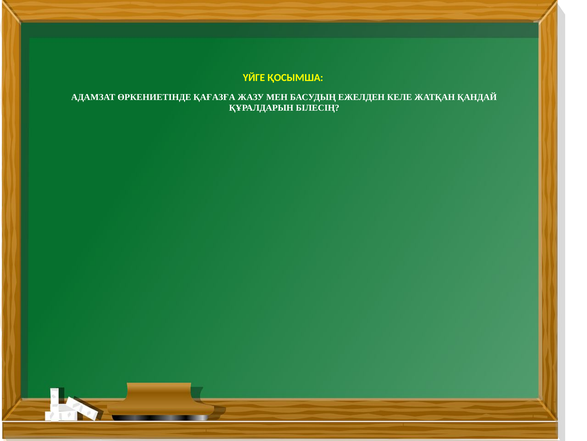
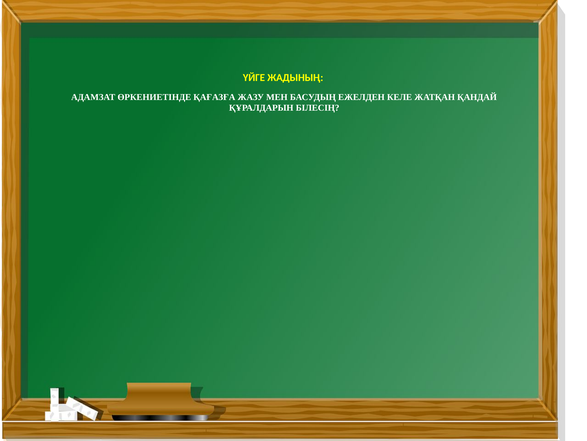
ҚОСЫМША: ҚОСЫМША -> ЖАДЫНЫҢ
